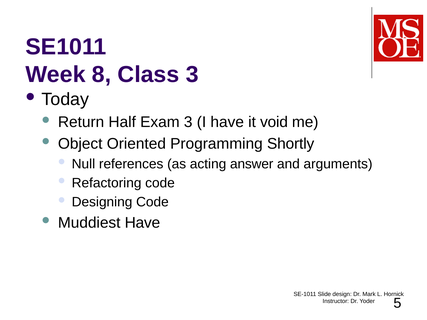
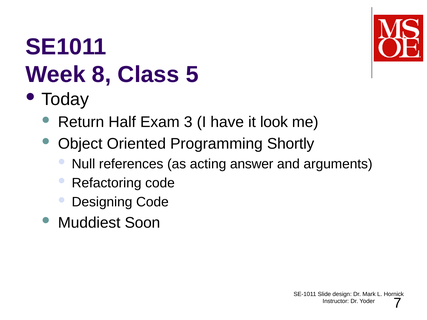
Class 3: 3 -> 5
void: void -> look
Muddiest Have: Have -> Soon
5: 5 -> 7
